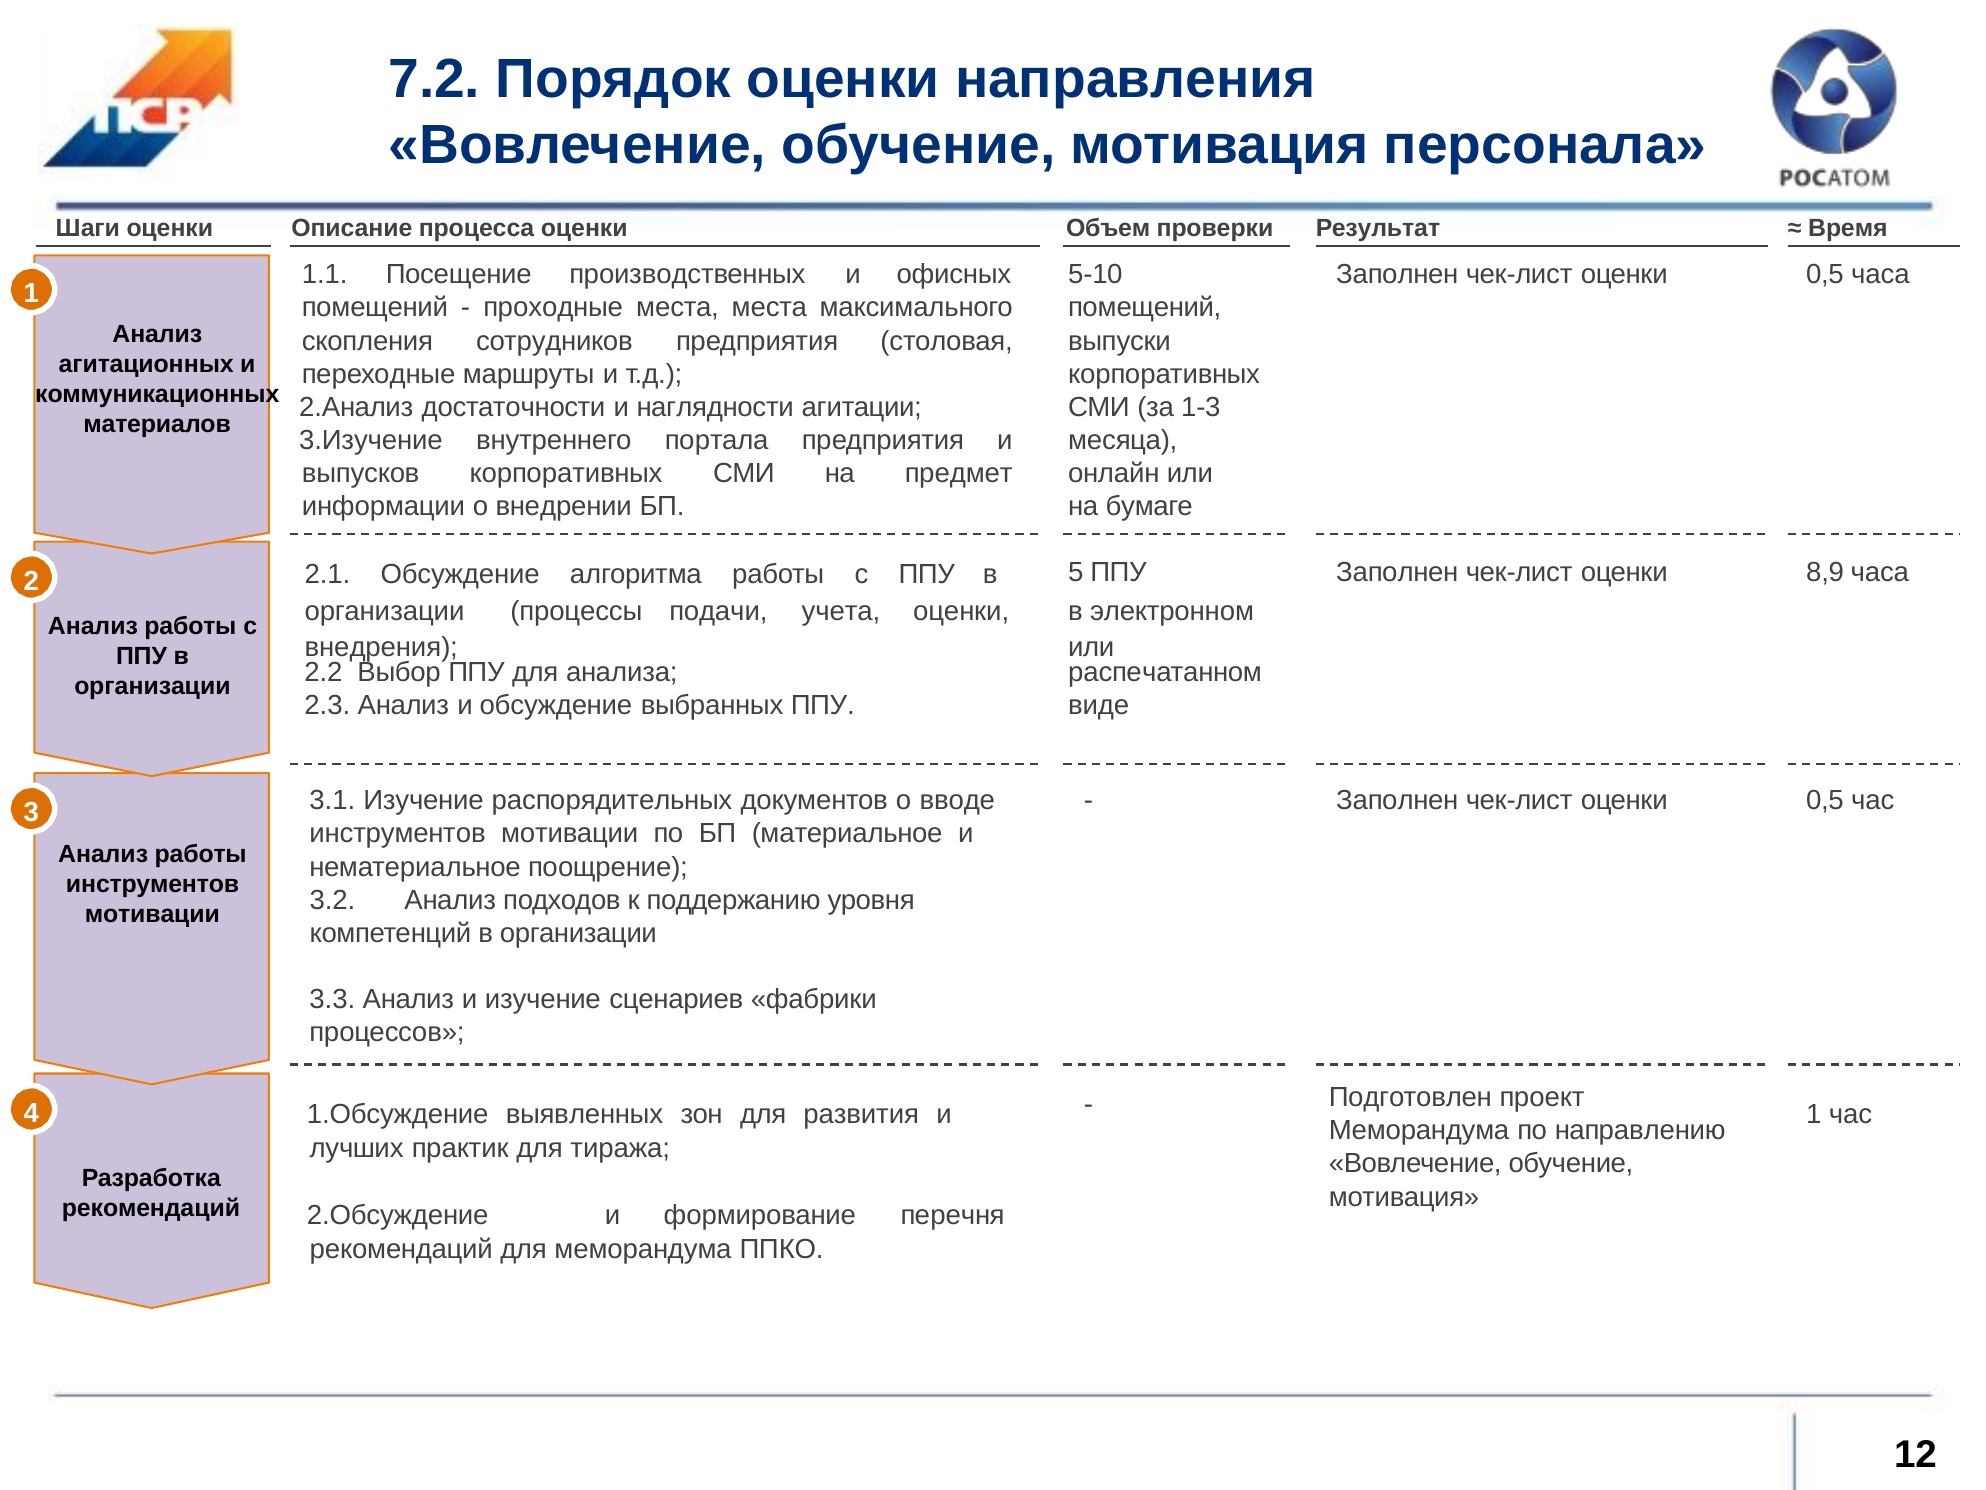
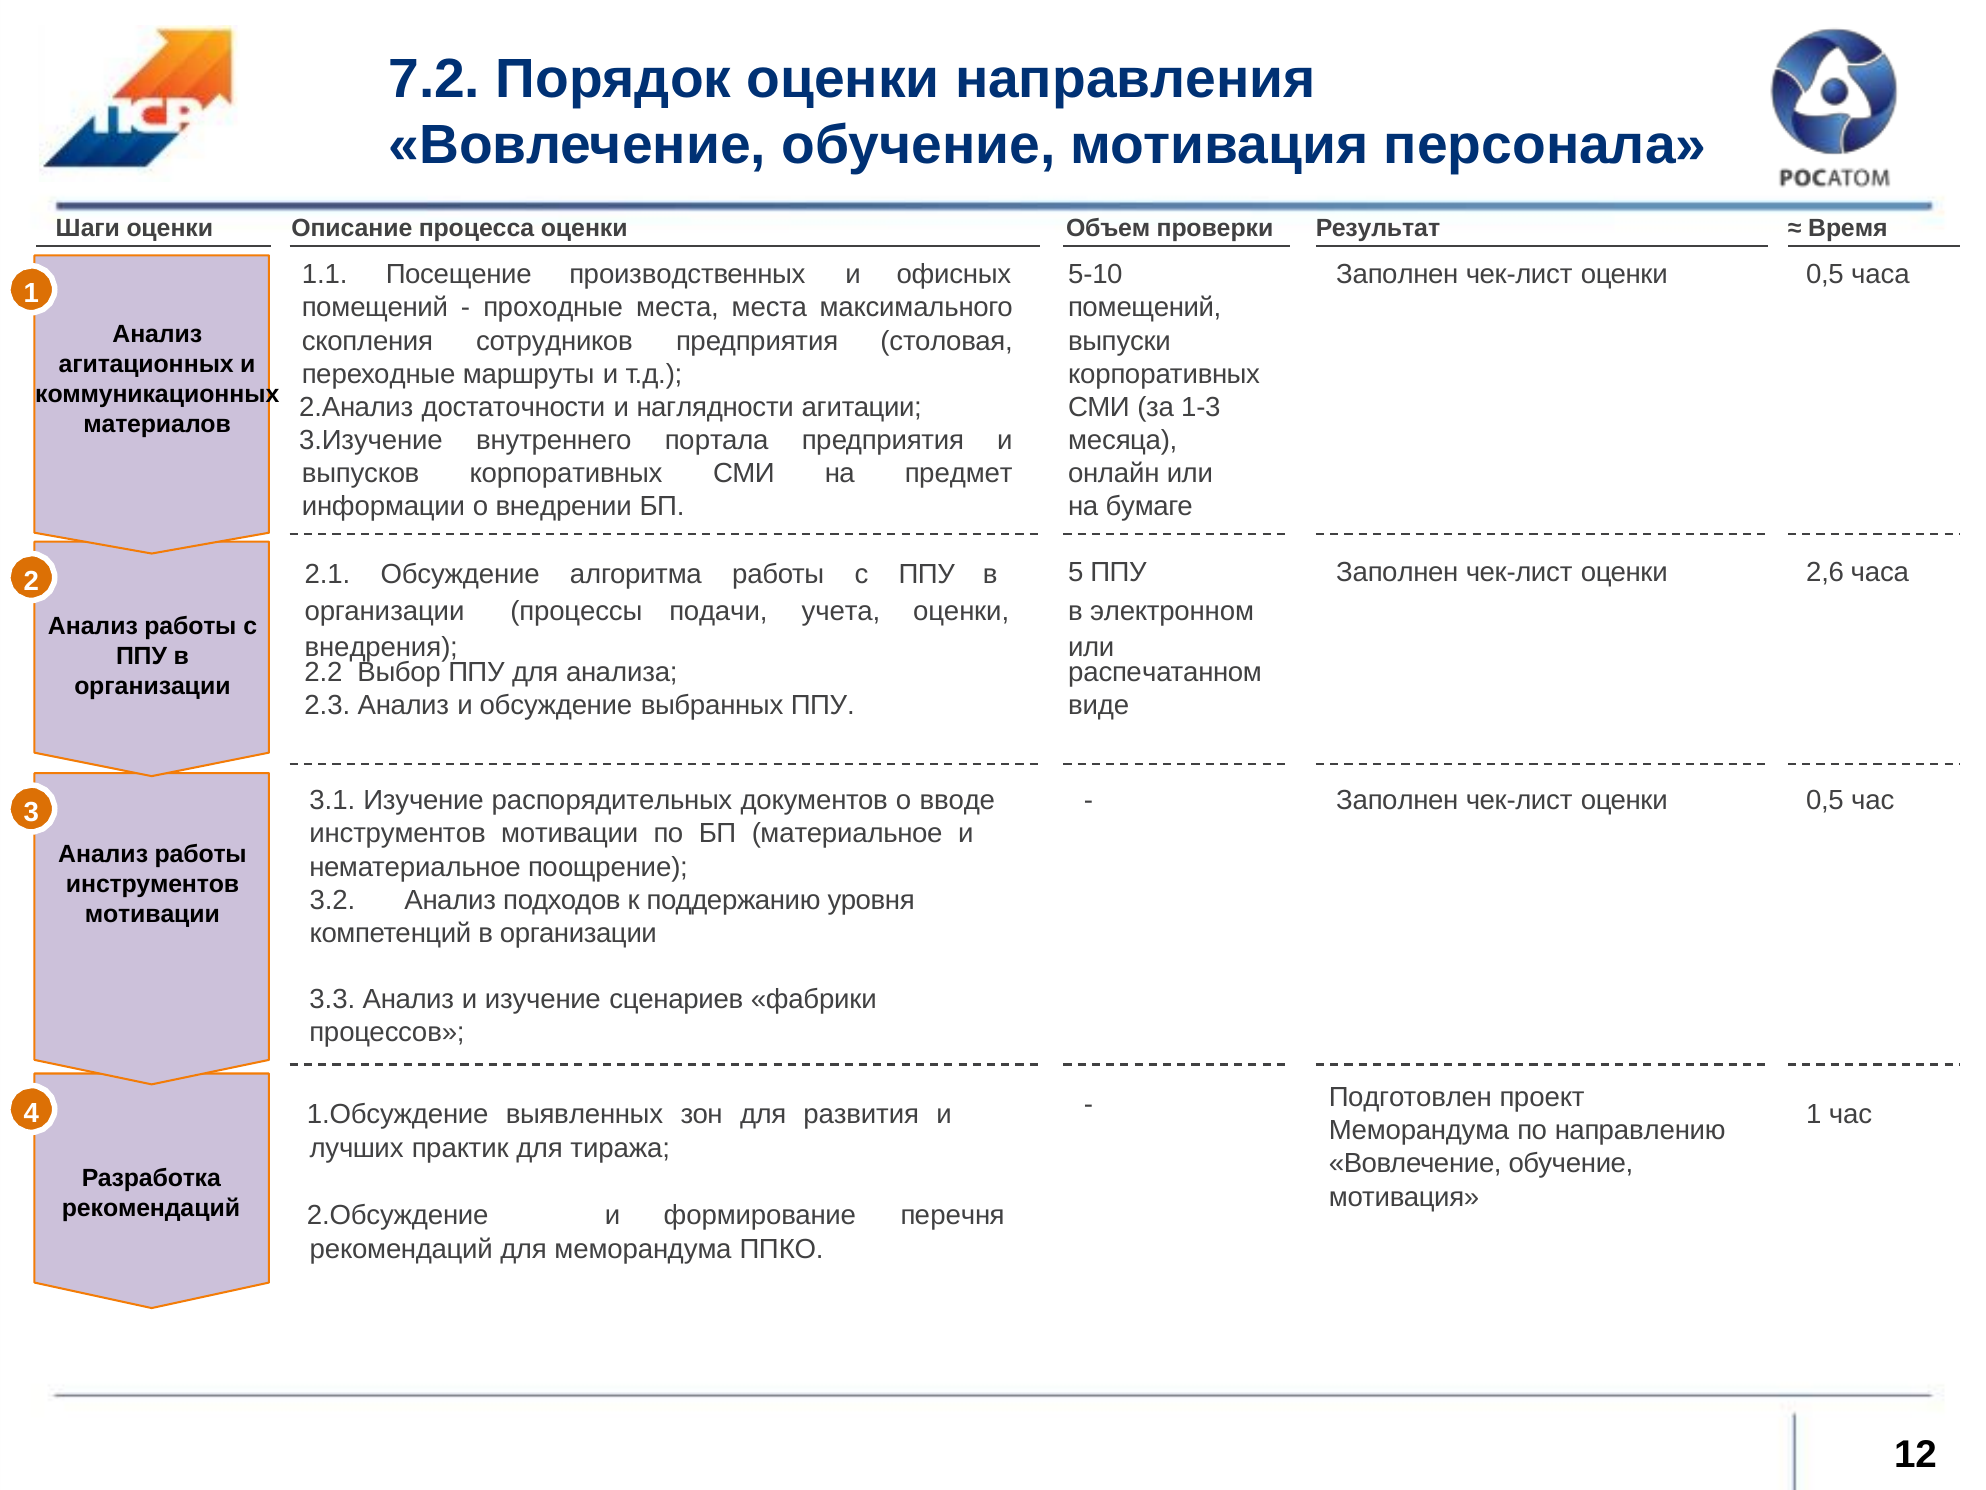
8,9: 8,9 -> 2,6
